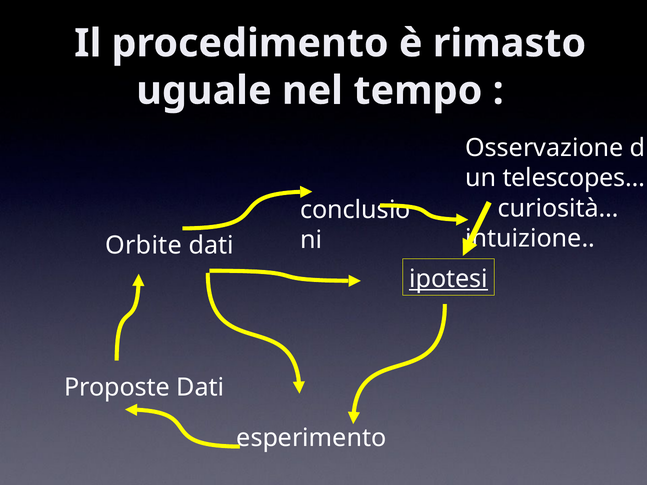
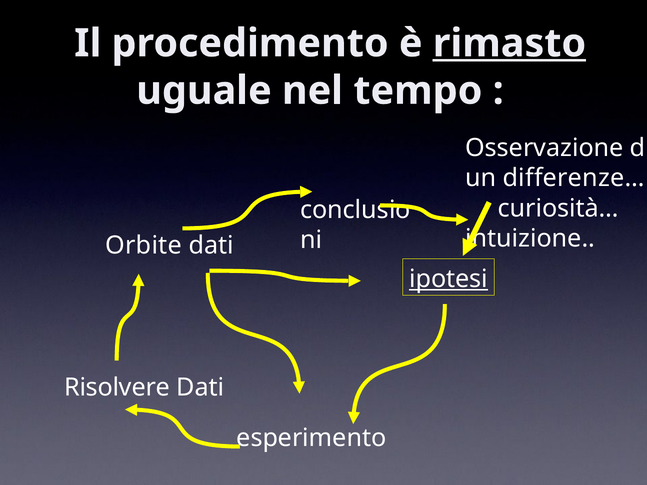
rimasto underline: none -> present
telescopes…: telescopes… -> differenze…
Proposte: Proposte -> Risolvere
